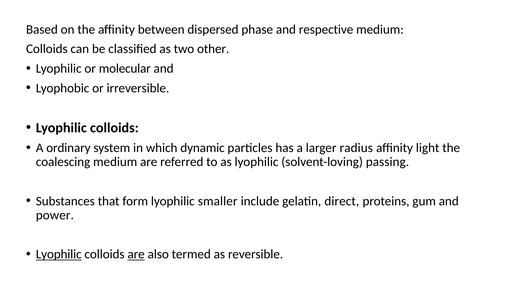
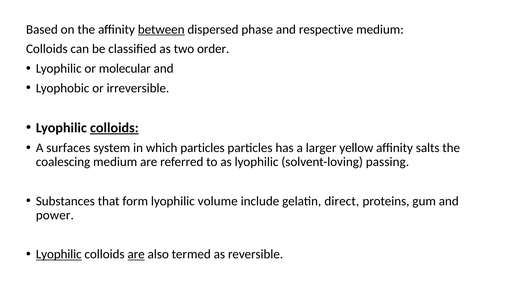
between underline: none -> present
other: other -> order
colloids at (114, 128) underline: none -> present
ordinary: ordinary -> surfaces
which dynamic: dynamic -> particles
radius: radius -> yellow
light: light -> salts
smaller: smaller -> volume
